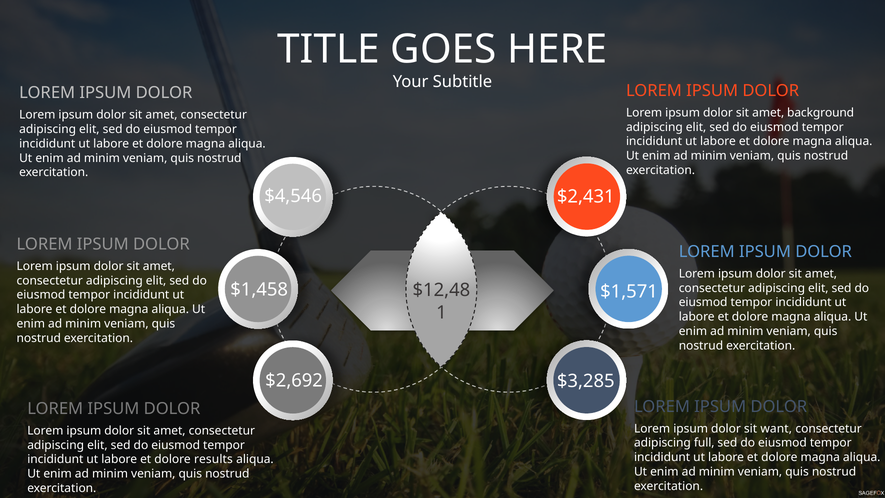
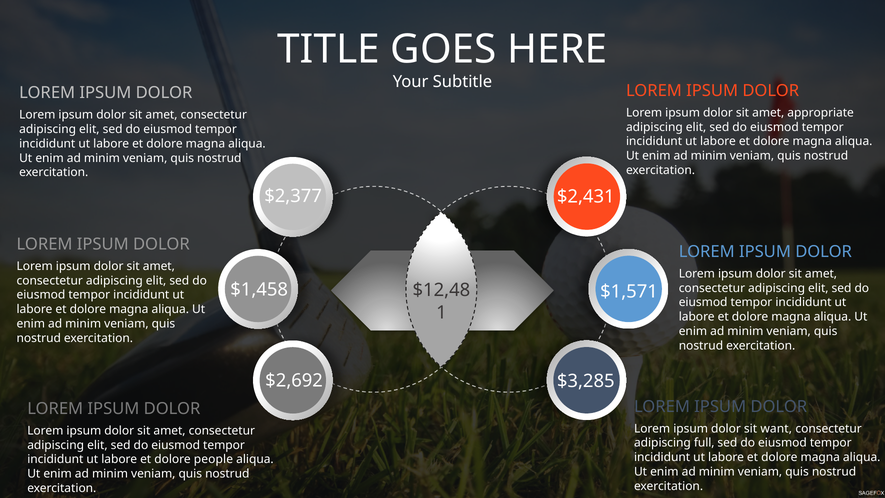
background: background -> appropriate
$4,546: $4,546 -> $2,377
results: results -> people
